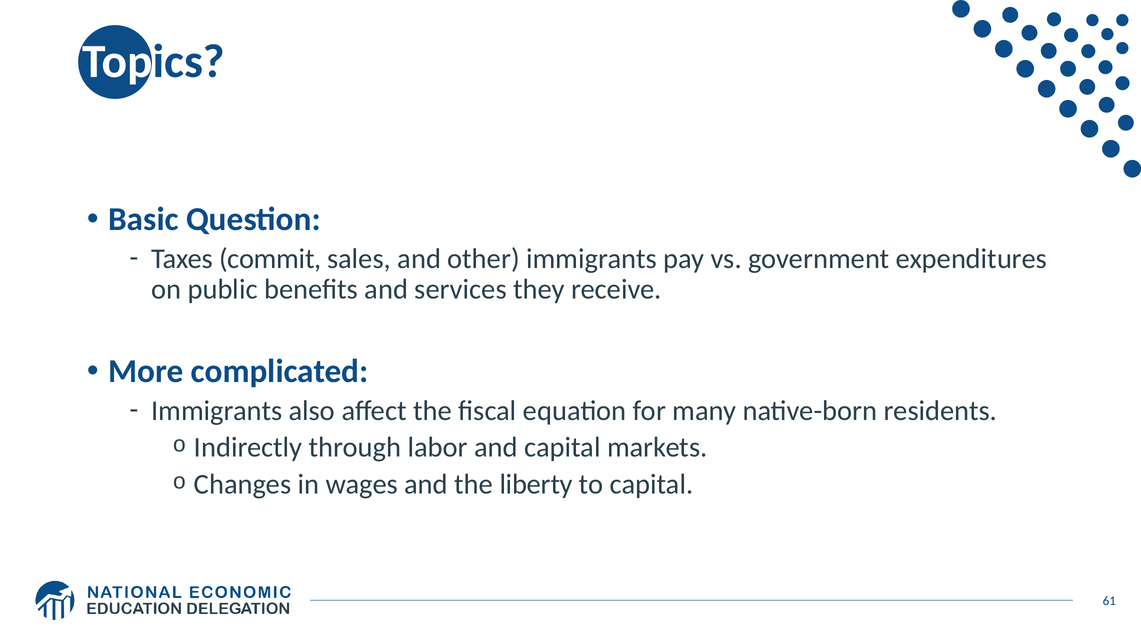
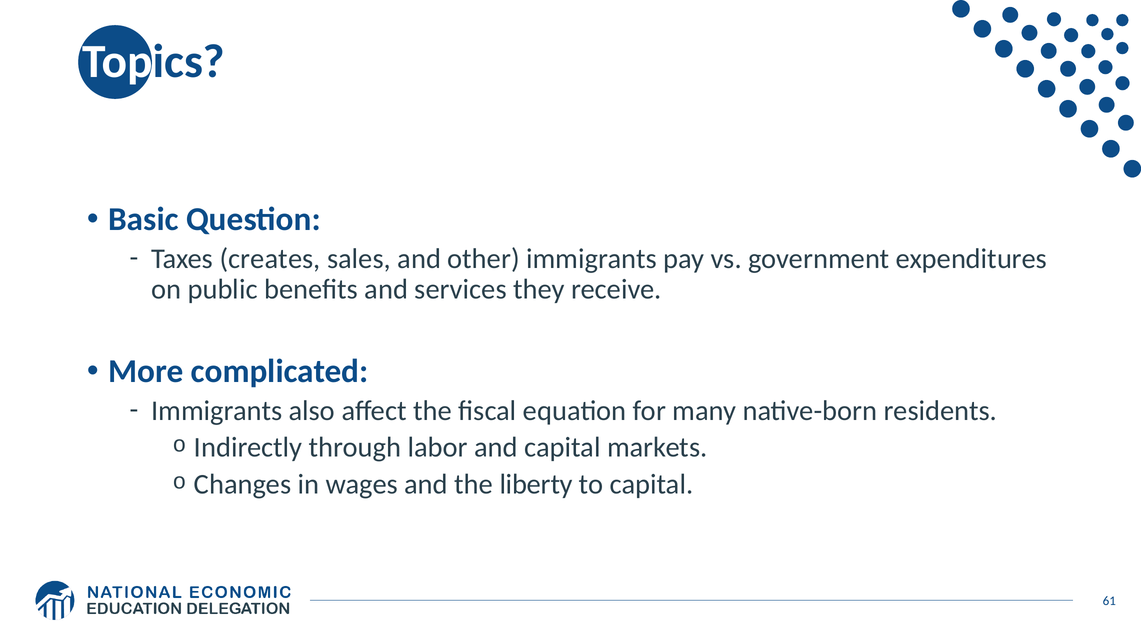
commit: commit -> creates
